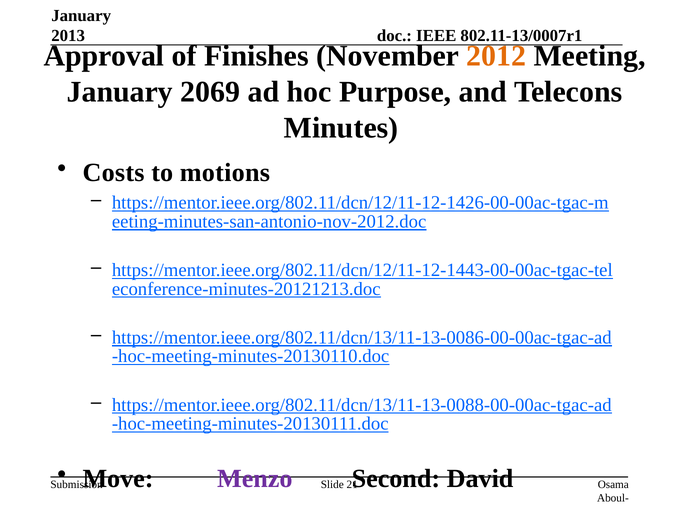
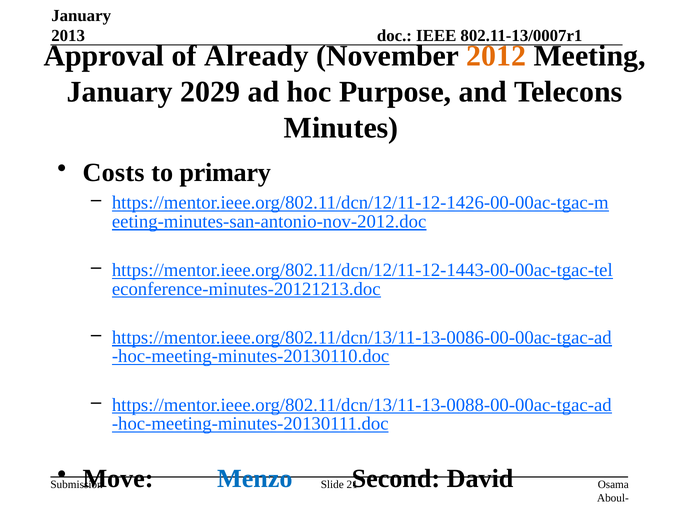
Finishes: Finishes -> Already
2069: 2069 -> 2029
motions: motions -> primary
Menzo colour: purple -> blue
